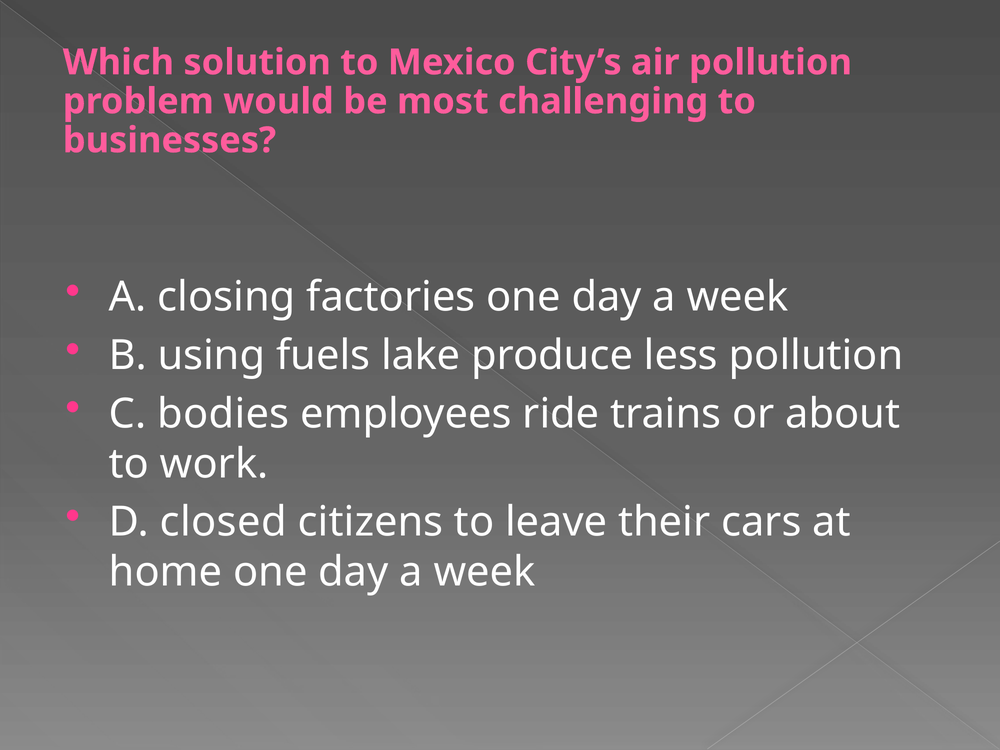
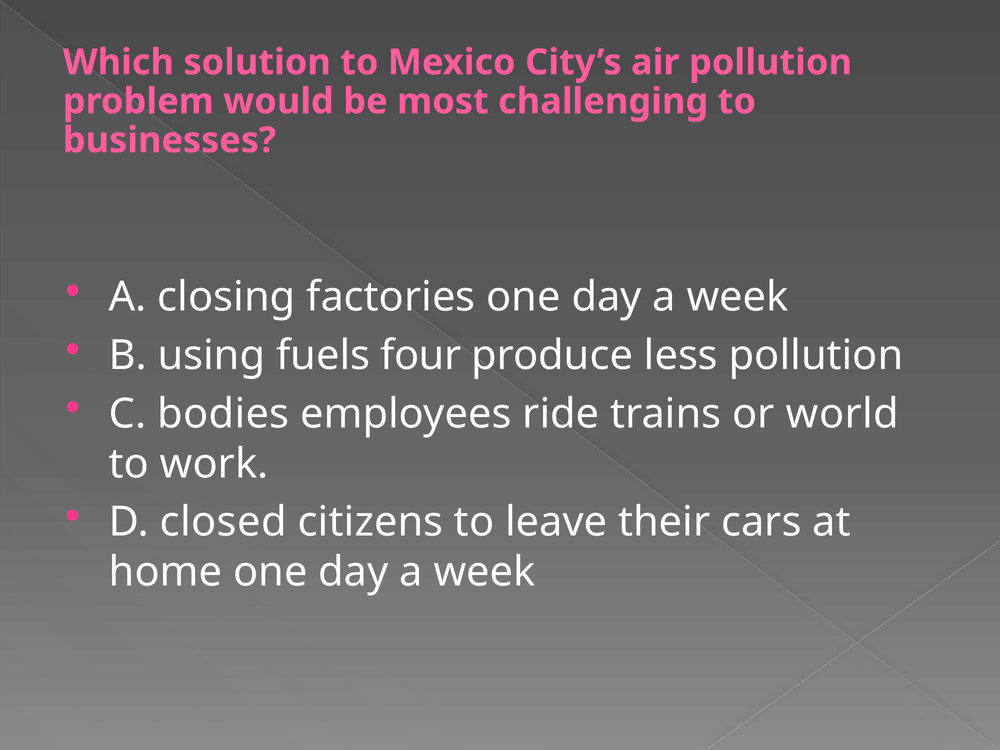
lake: lake -> four
about: about -> world
